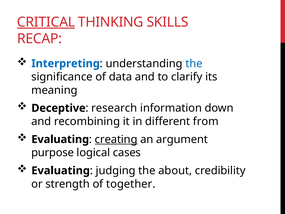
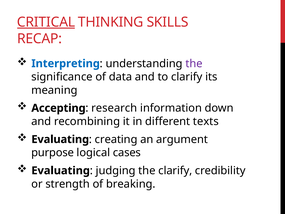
the at (194, 63) colour: blue -> purple
Deceptive: Deceptive -> Accepting
from: from -> texts
creating underline: present -> none
the about: about -> clarify
together: together -> breaking
